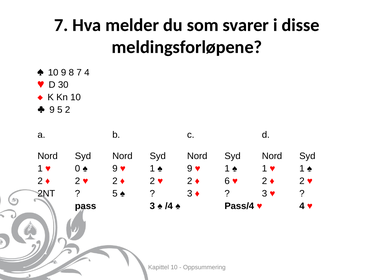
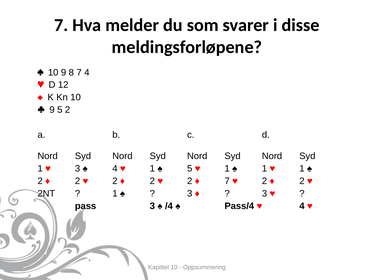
30: 30 -> 12
0 at (78, 169): 0 -> 3
9 at (115, 169): 9 -> 4
9 at (190, 169): 9 -> 5
6 at (227, 181): 6 -> 7
5 at (115, 194): 5 -> 1
